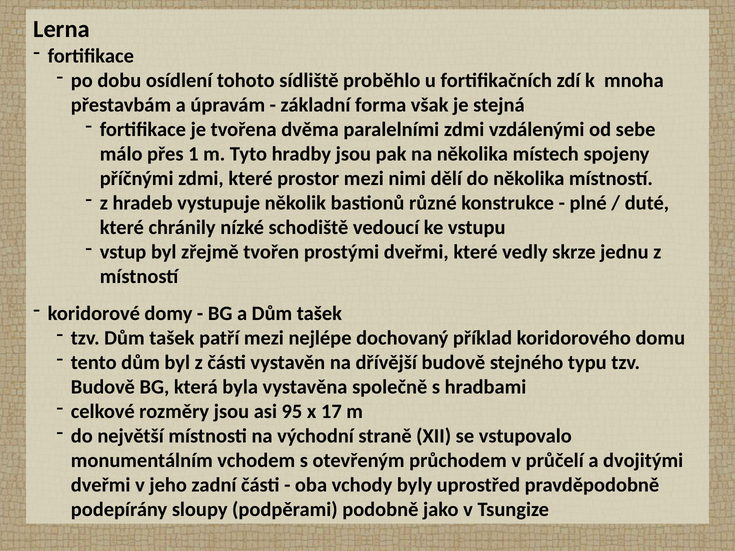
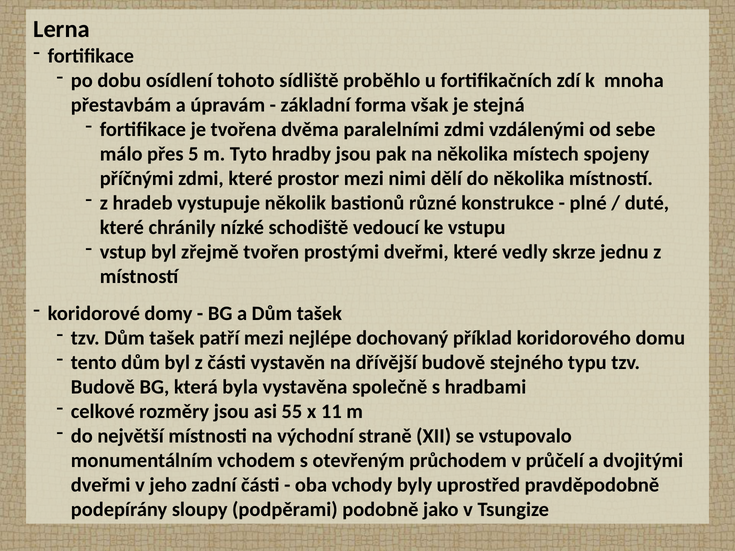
1: 1 -> 5
95: 95 -> 55
17: 17 -> 11
